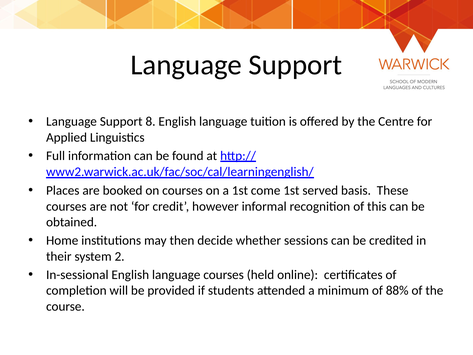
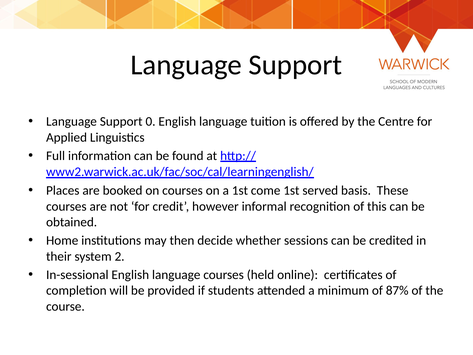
8: 8 -> 0
88%: 88% -> 87%
